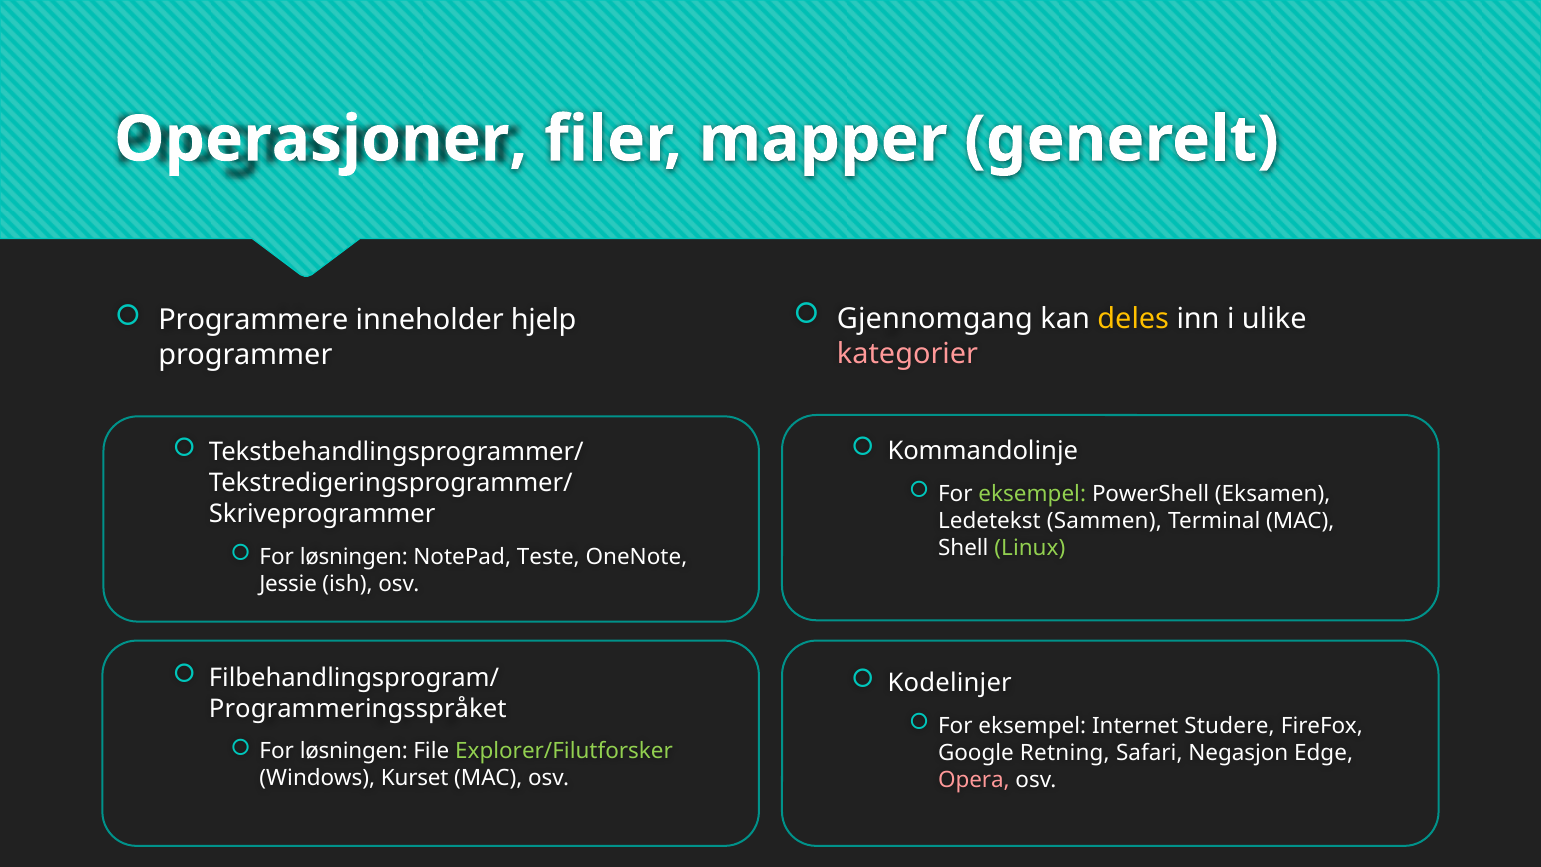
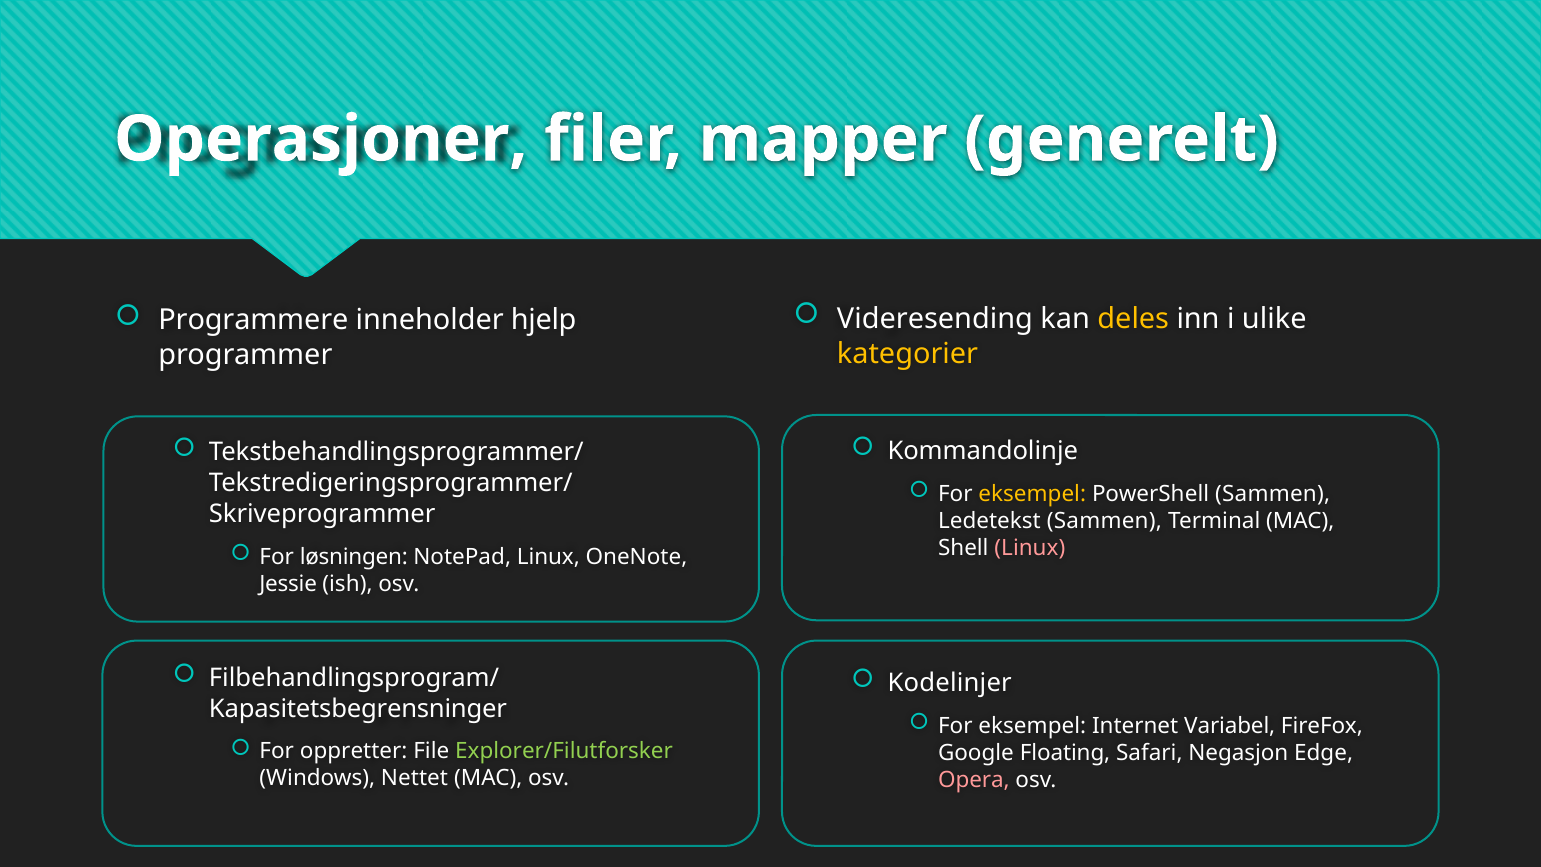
Gjennomgang: Gjennomgang -> Videresending
kategorier colour: pink -> yellow
eksempel at (1032, 494) colour: light green -> yellow
PowerShell Eksamen: Eksamen -> Sammen
Linux at (1030, 548) colour: light green -> pink
NotePad Teste: Teste -> Linux
Programmeringsspråket: Programmeringsspråket -> Kapasitetsbegrensninger
Studere: Studere -> Variabel
løsningen at (354, 751): løsningen -> oppretter
Retning: Retning -> Floating
Kurset: Kurset -> Nettet
